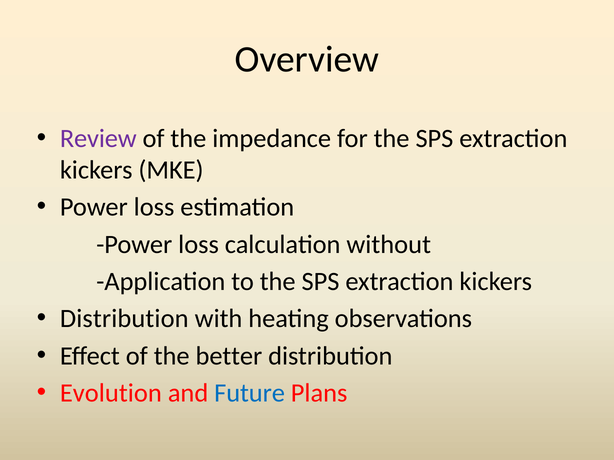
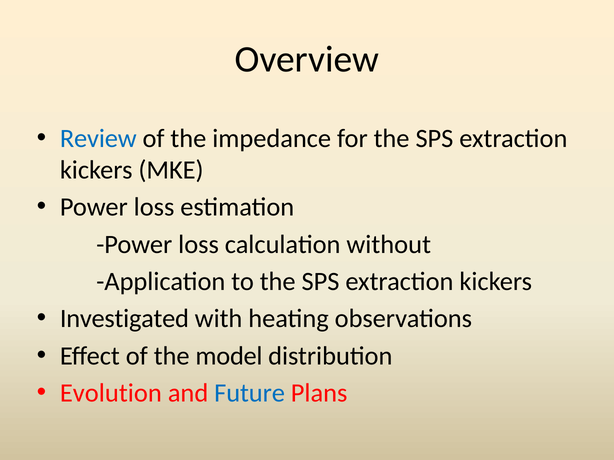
Review colour: purple -> blue
Distribution at (124, 319): Distribution -> Investigated
better: better -> model
